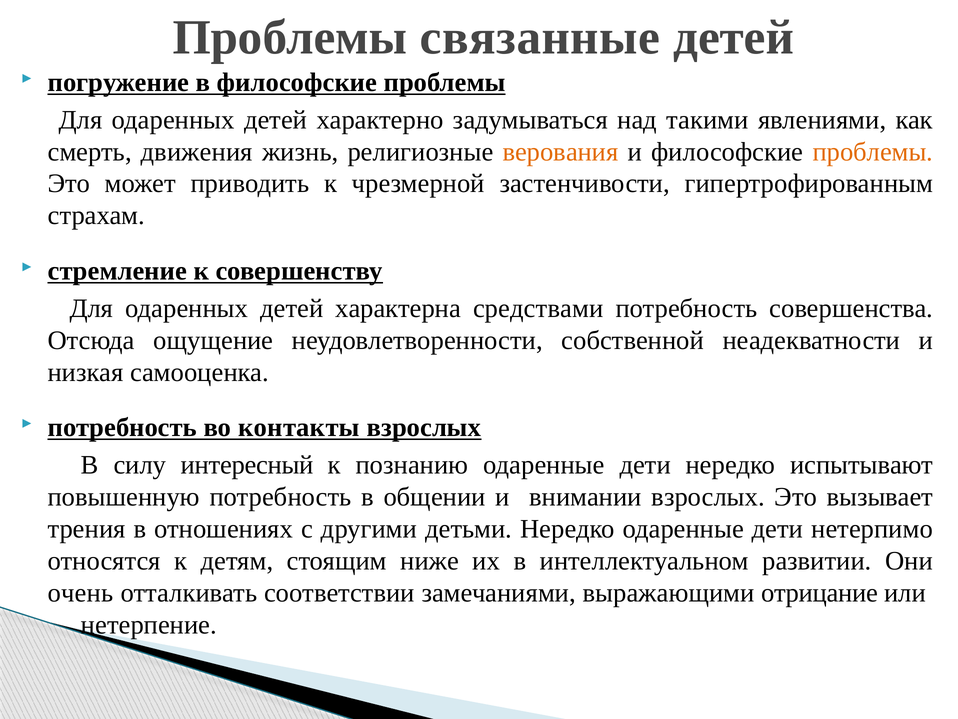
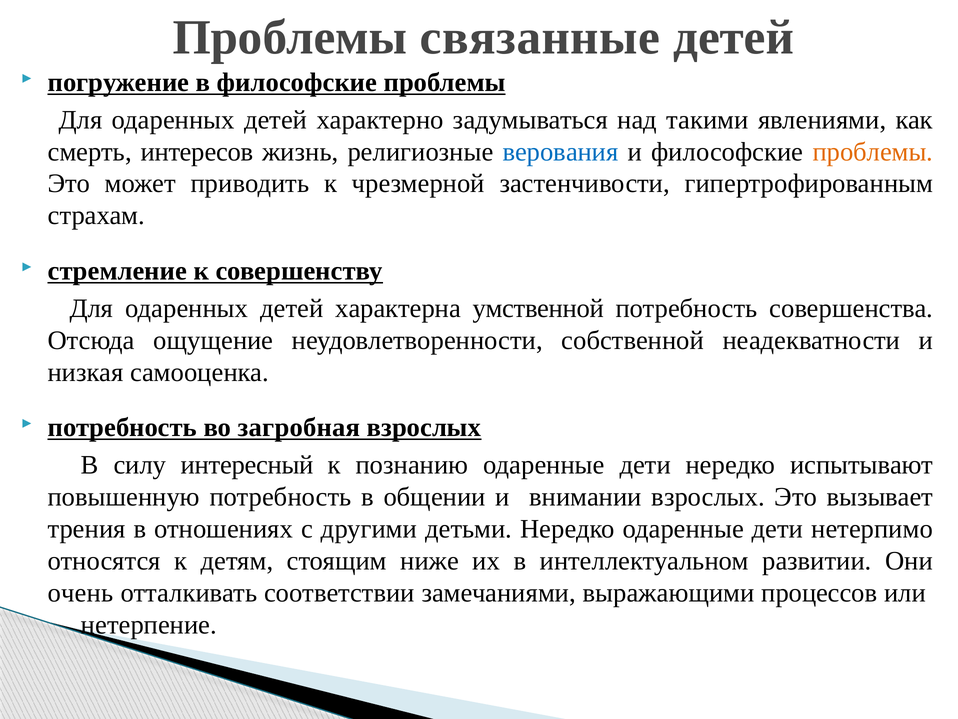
движения: движения -> интересов
верования colour: orange -> blue
средствами: средствами -> умственной
контакты: контакты -> загробная
отрицание: отрицание -> процессов
